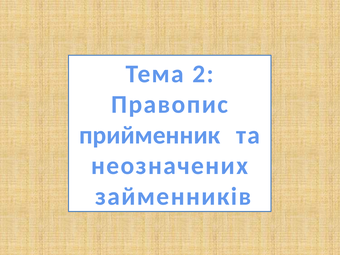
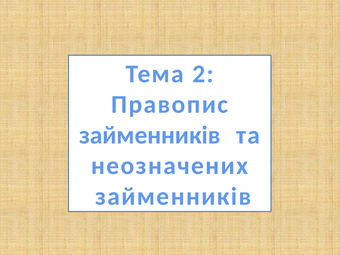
прийменник at (150, 135): прийменник -> займенників
